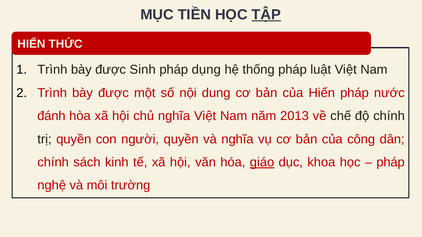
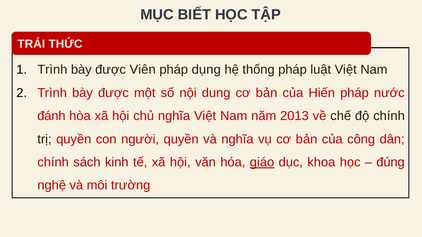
TIỀN: TIỀN -> BIẾT
TẬP underline: present -> none
HIẾN at (31, 44): HIẾN -> TRÁI
Sinh: Sinh -> Viên
pháp at (391, 163): pháp -> đúng
